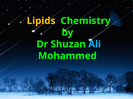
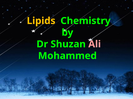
Ali colour: light blue -> pink
